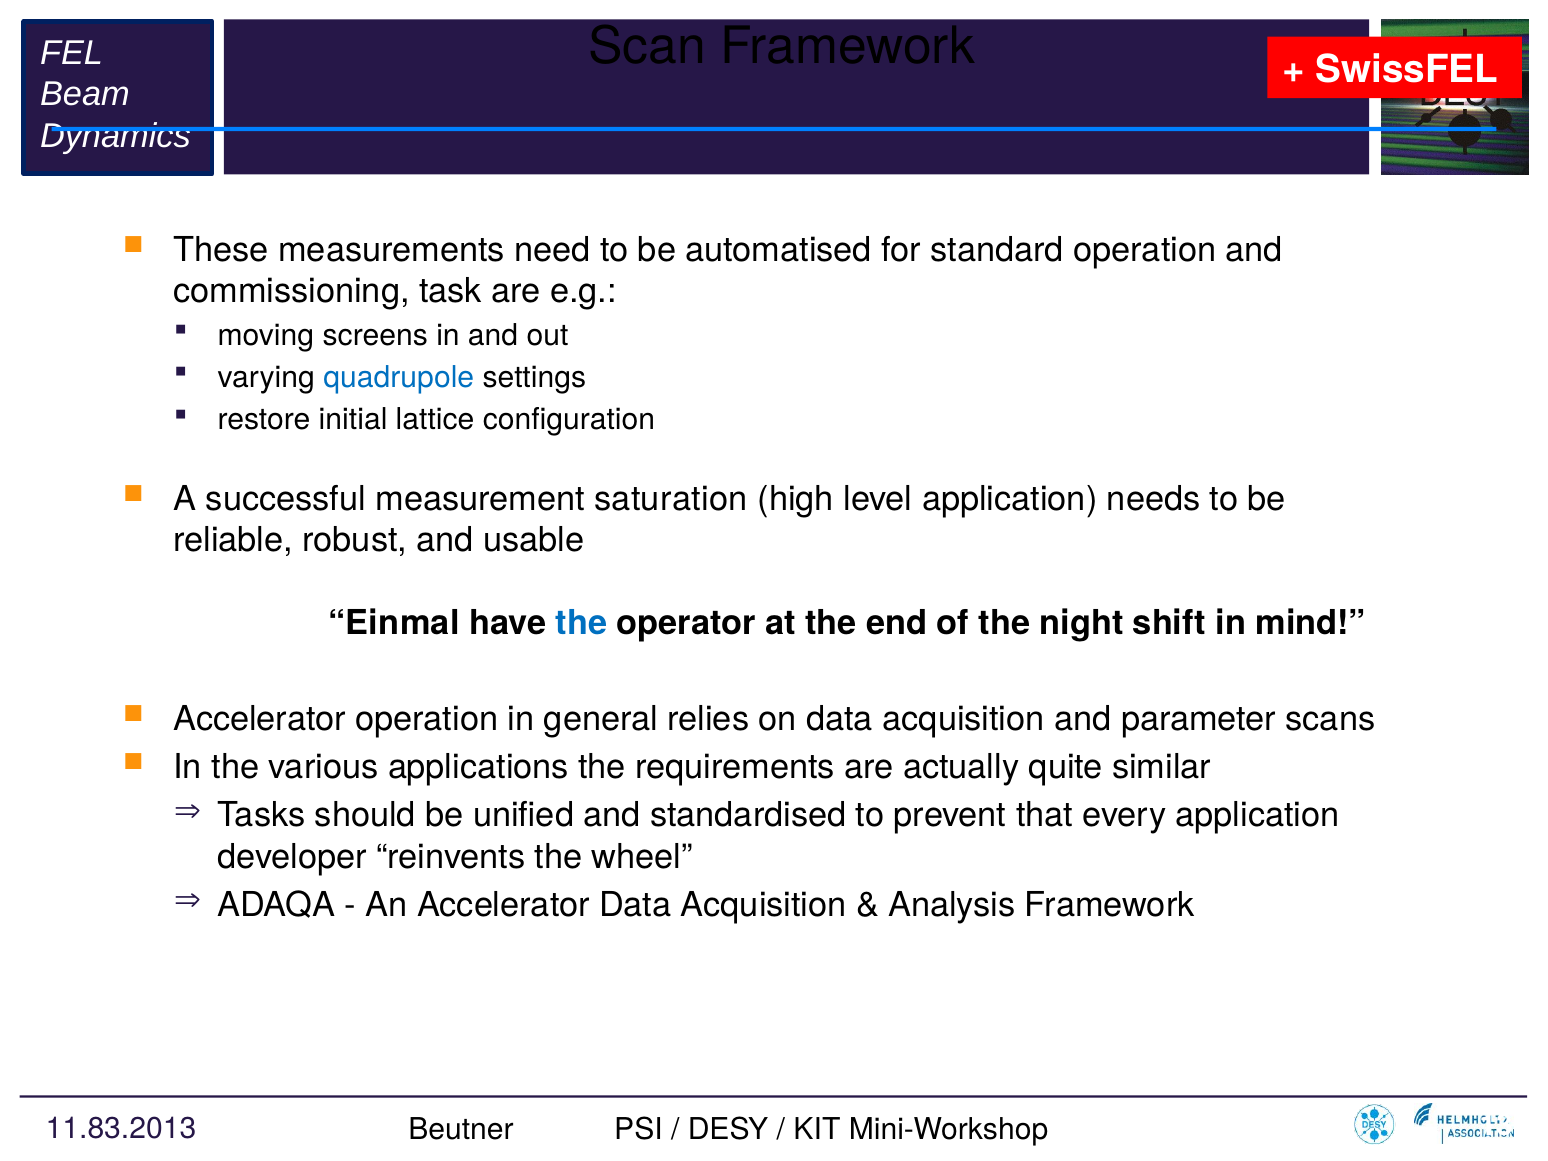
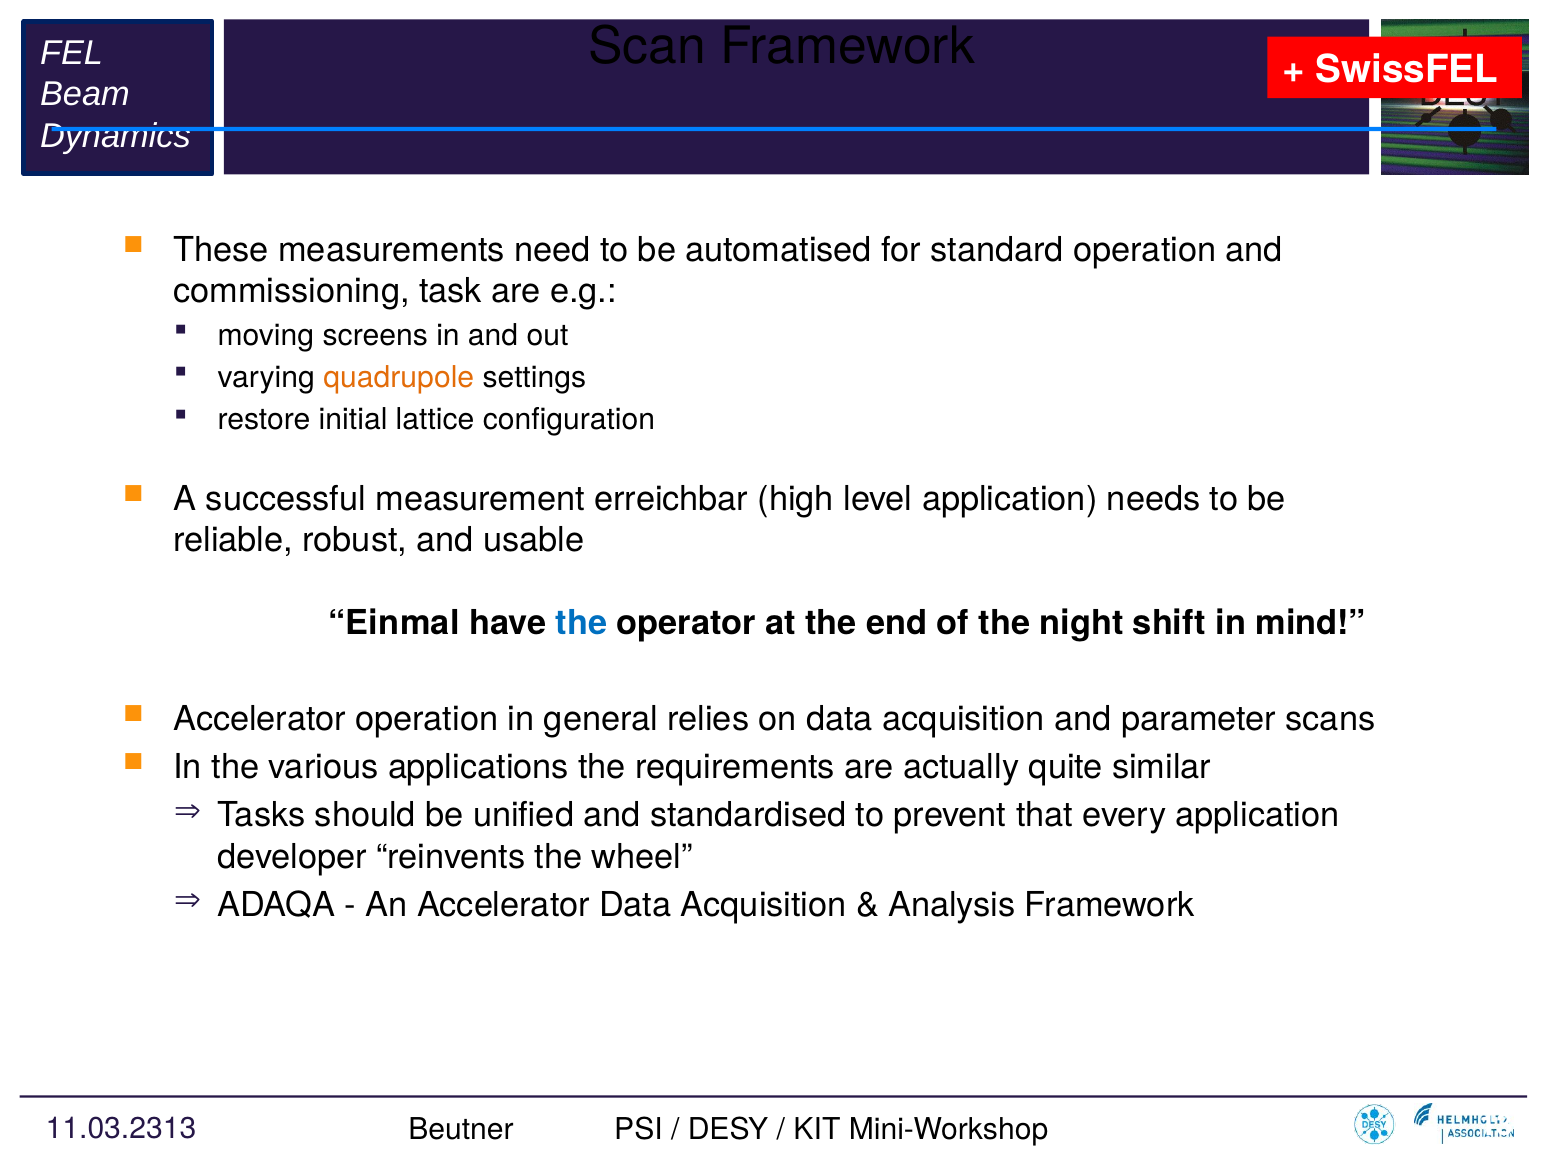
quadrupole colour: blue -> orange
saturation: saturation -> erreichbar
11.83.2013: 11.83.2013 -> 11.03.2313
